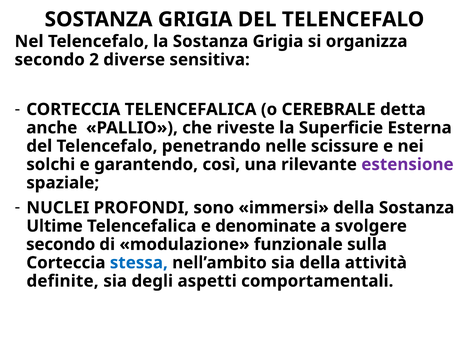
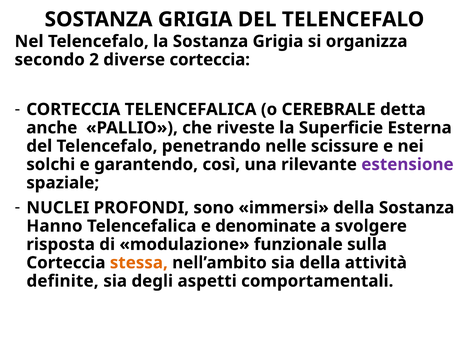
diverse sensitiva: sensitiva -> corteccia
Ultime: Ultime -> Hanno
secondo at (61, 244): secondo -> risposta
stessa colour: blue -> orange
